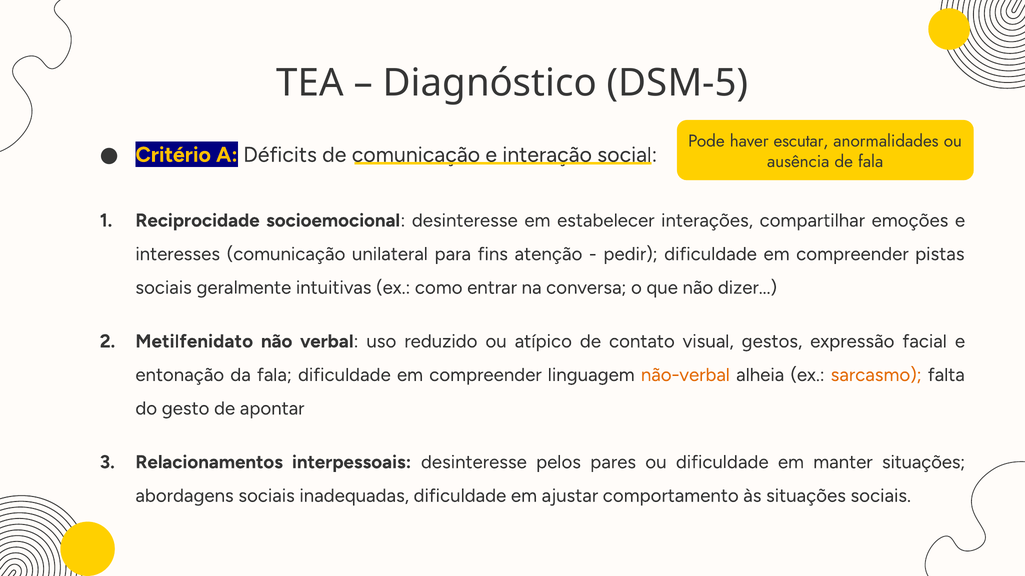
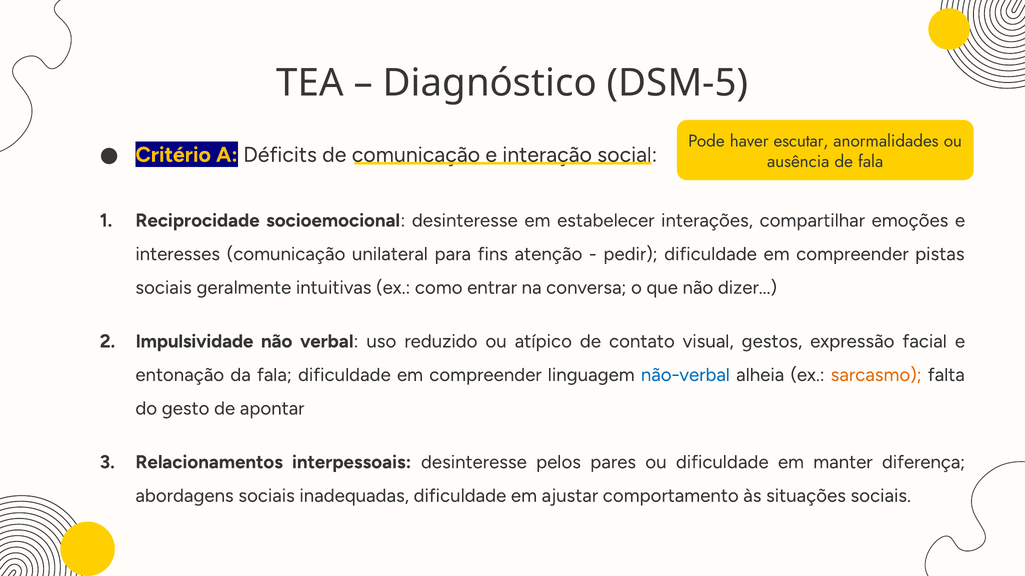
Metilfenidato: Metilfenidato -> Impulsividade
não-verbal colour: orange -> blue
manter situações: situações -> diferença
